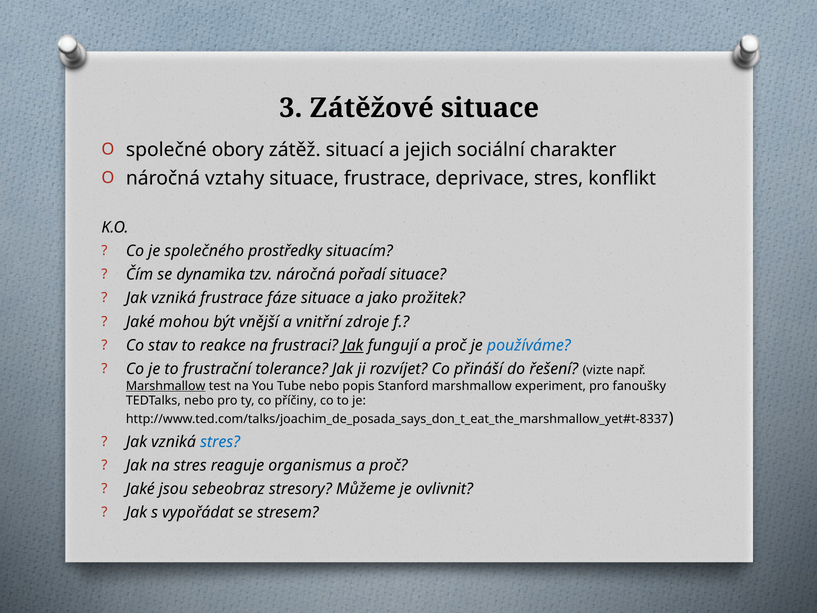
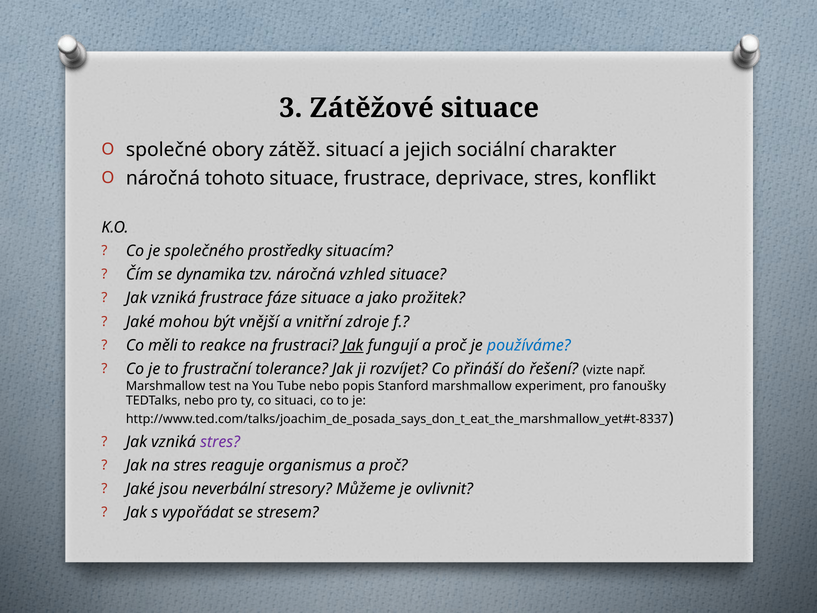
vztahy: vztahy -> tohoto
pořadí: pořadí -> vzhled
stav: stav -> měli
Marshmallow at (166, 386) underline: present -> none
příčiny: příčiny -> situaci
stres at (220, 442) colour: blue -> purple
sebeobraz: sebeobraz -> neverbální
